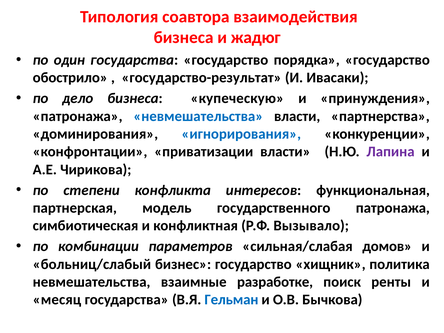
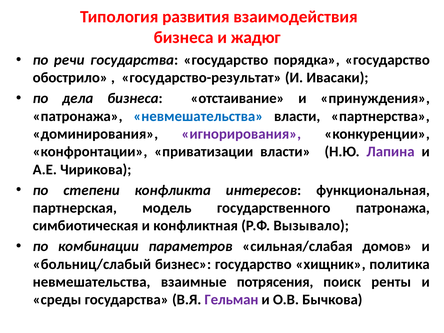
соавтора: соавтора -> развития
один: один -> речи
дело: дело -> дела
купеческую: купеческую -> отстаивание
игнорирования colour: blue -> purple
разработке: разработке -> потрясения
месяц: месяц -> среды
Гельман colour: blue -> purple
